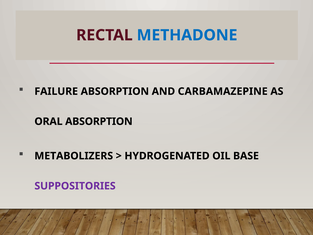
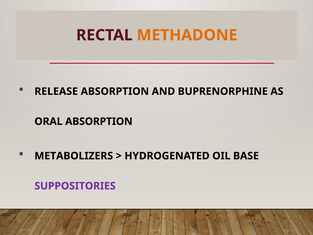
METHADONE colour: blue -> orange
FAILURE: FAILURE -> RELEASE
CARBAMAZEPINE: CARBAMAZEPINE -> BUPRENORPHINE
